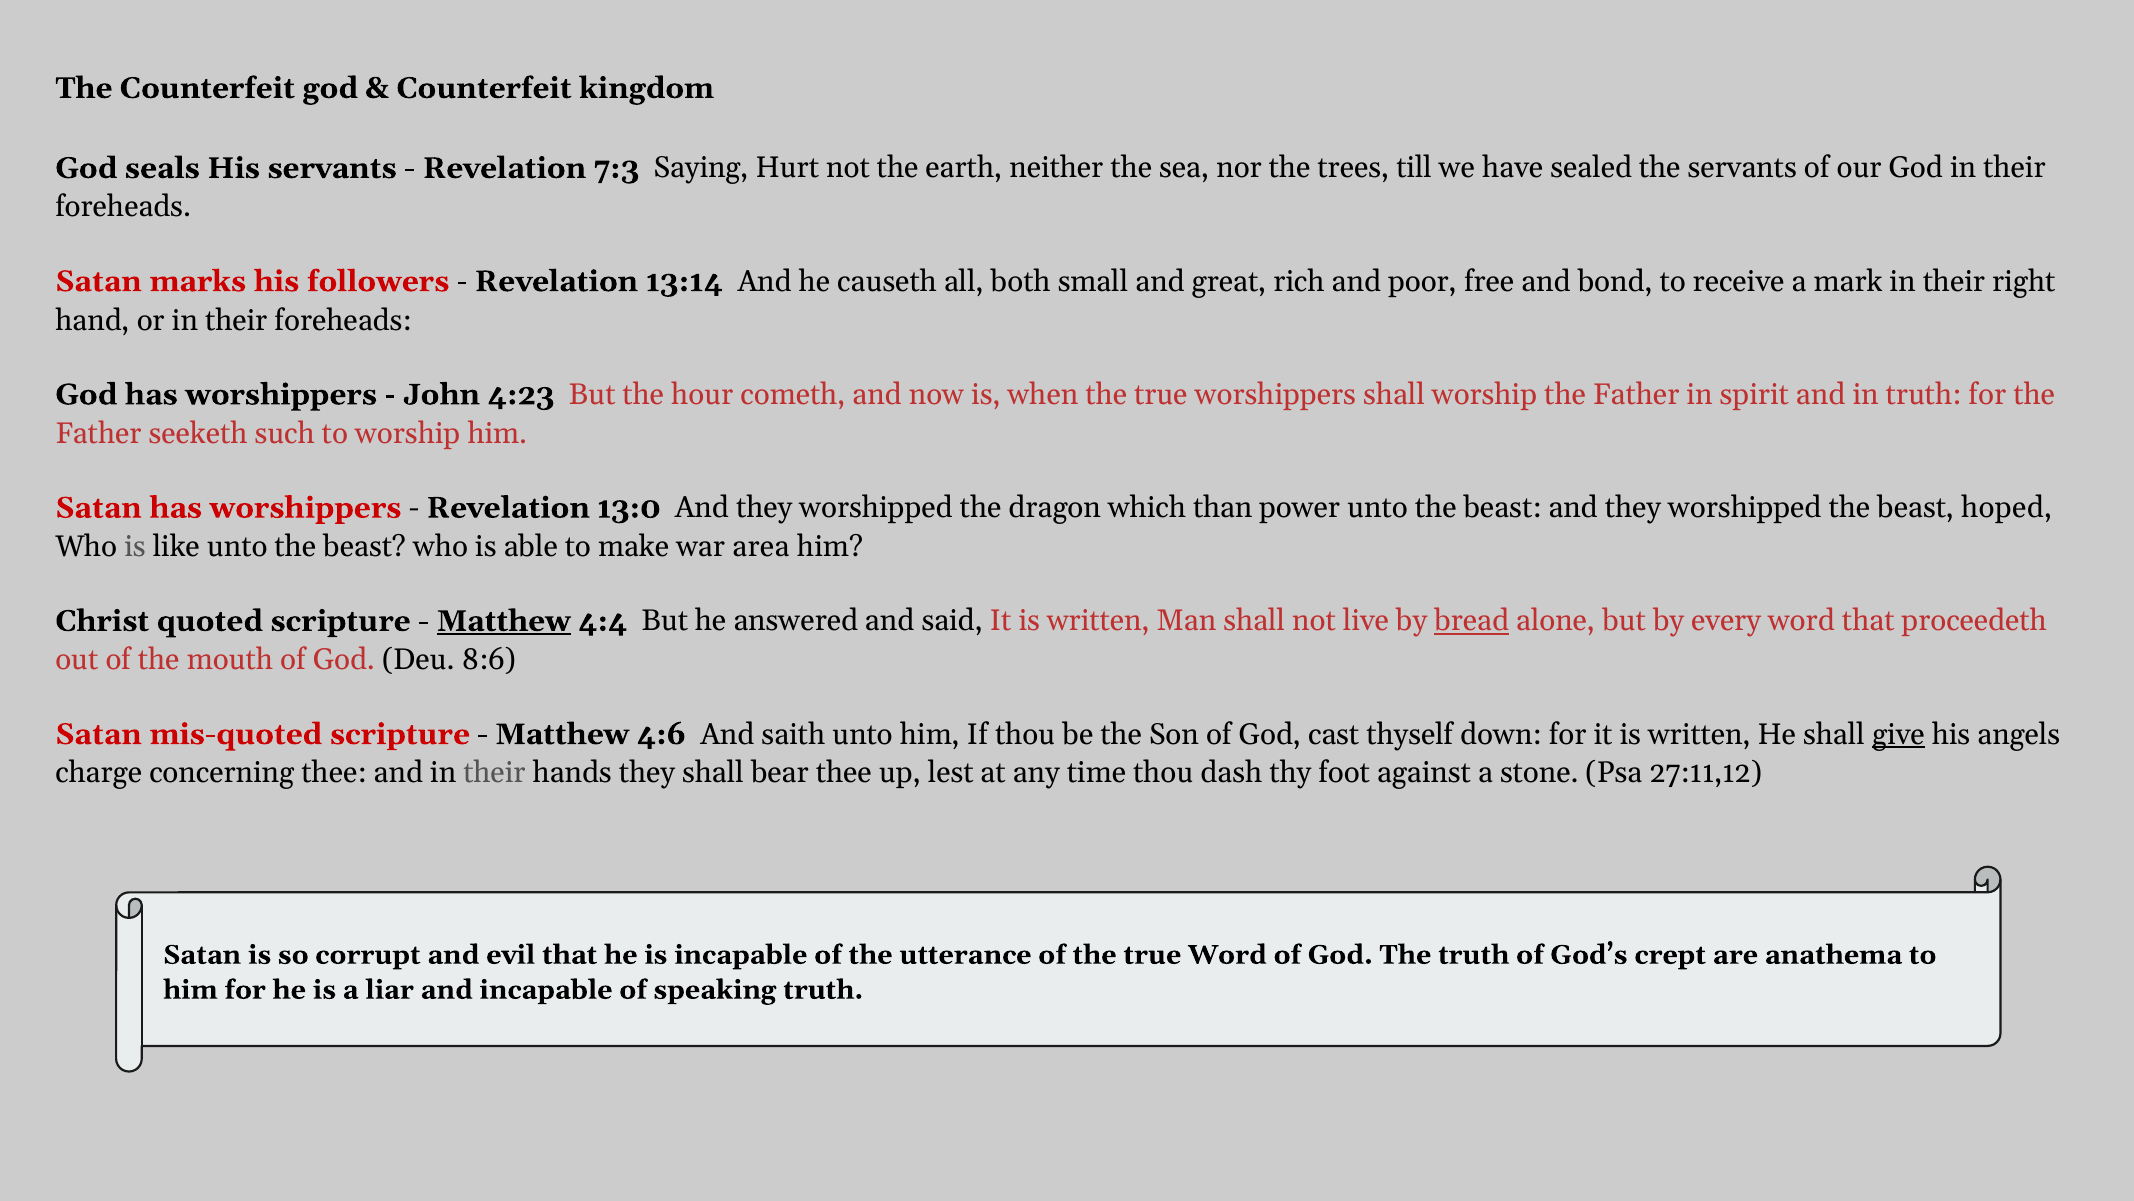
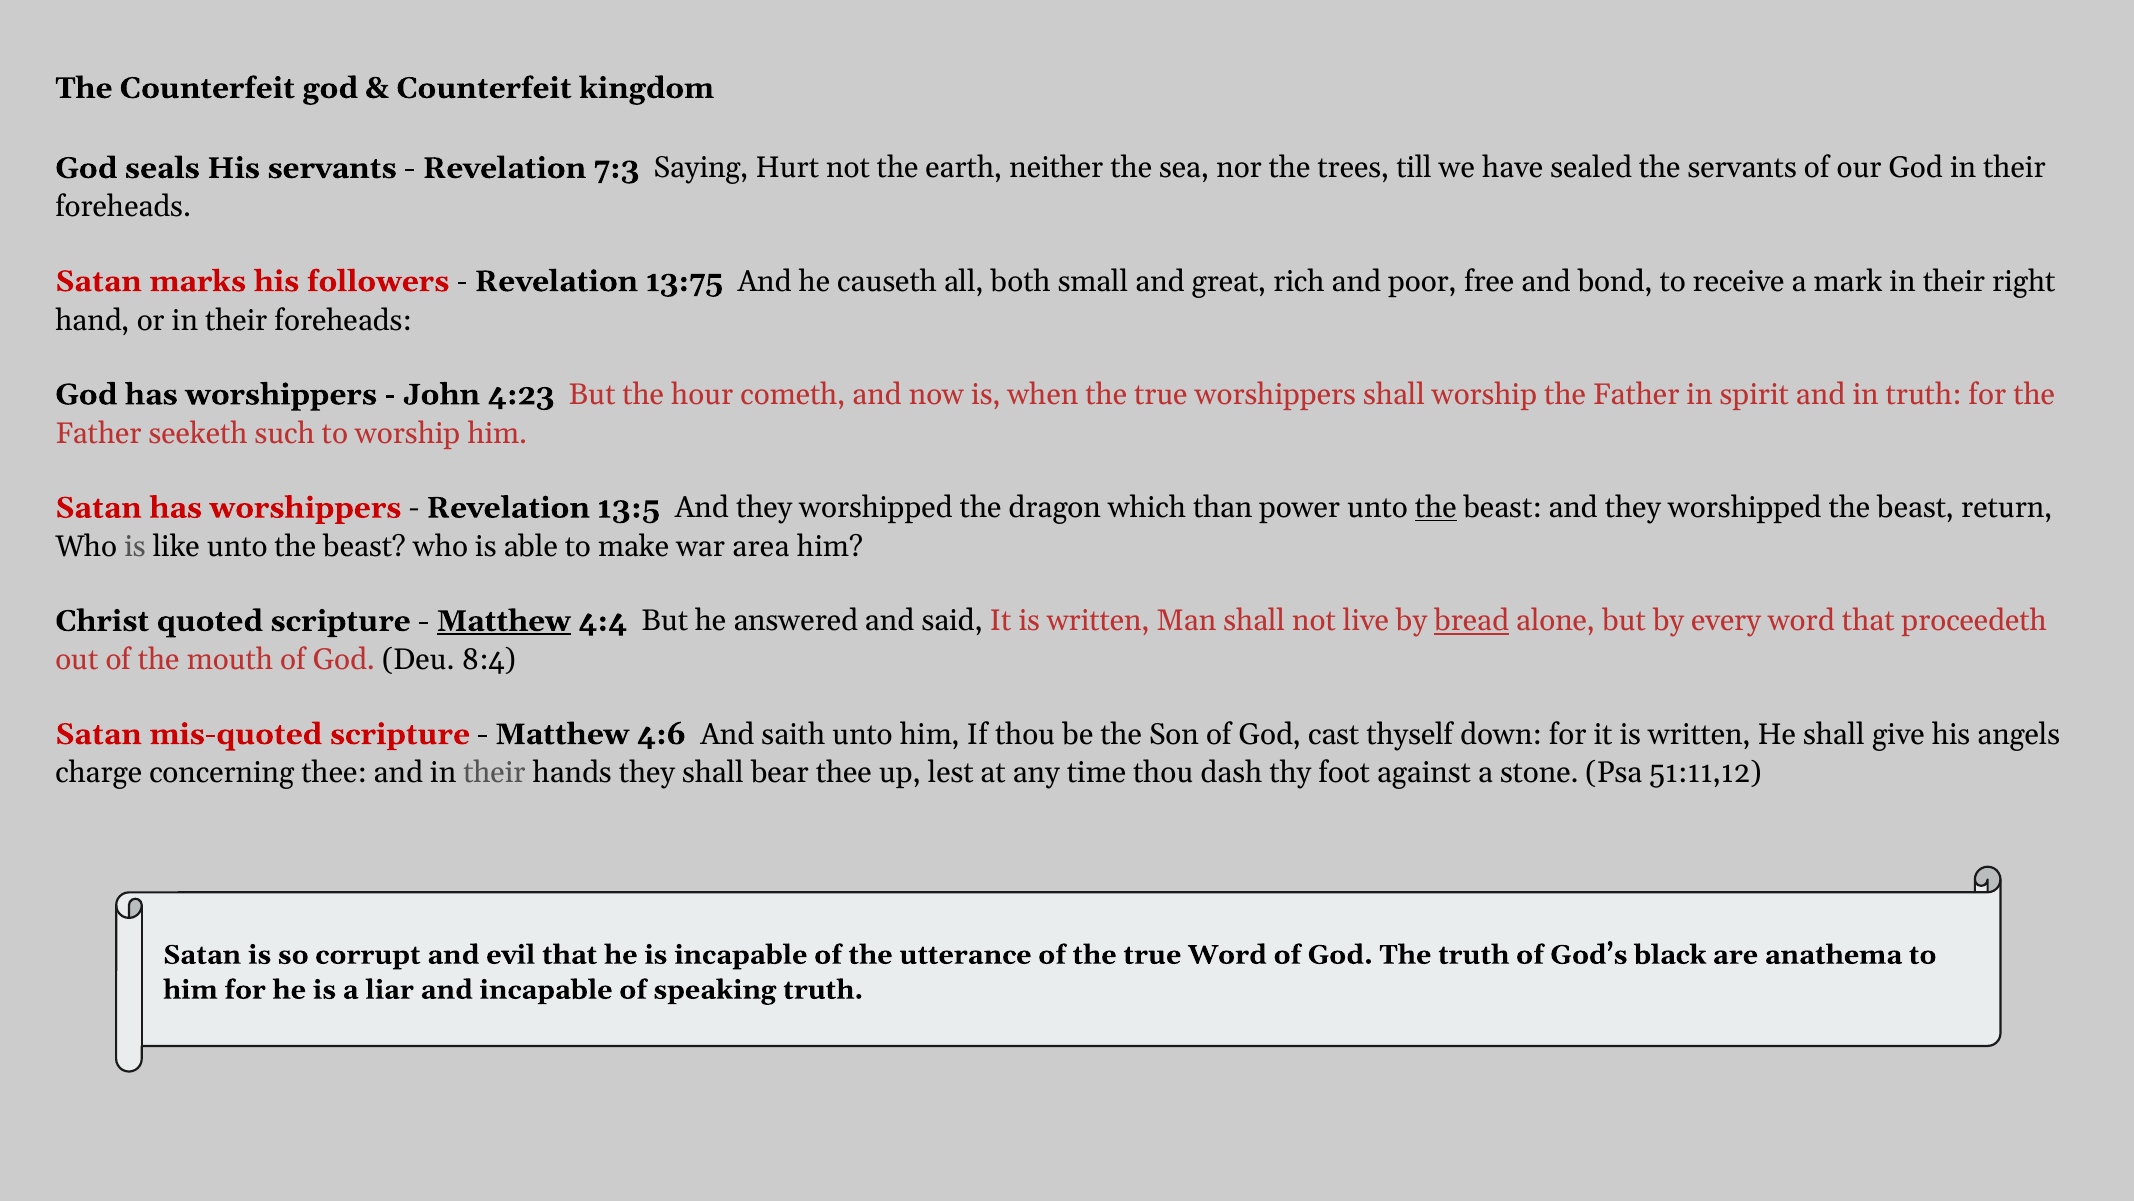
13:14: 13:14 -> 13:75
13:0: 13:0 -> 13:5
the at (1436, 508) underline: none -> present
hoped: hoped -> return
8:6: 8:6 -> 8:4
give underline: present -> none
27:11,12: 27:11,12 -> 51:11,12
crept: crept -> black
